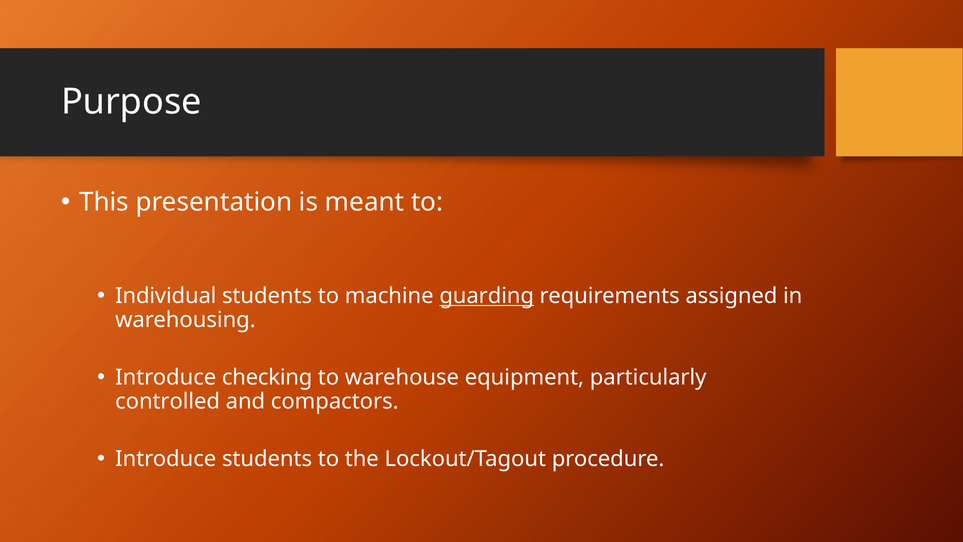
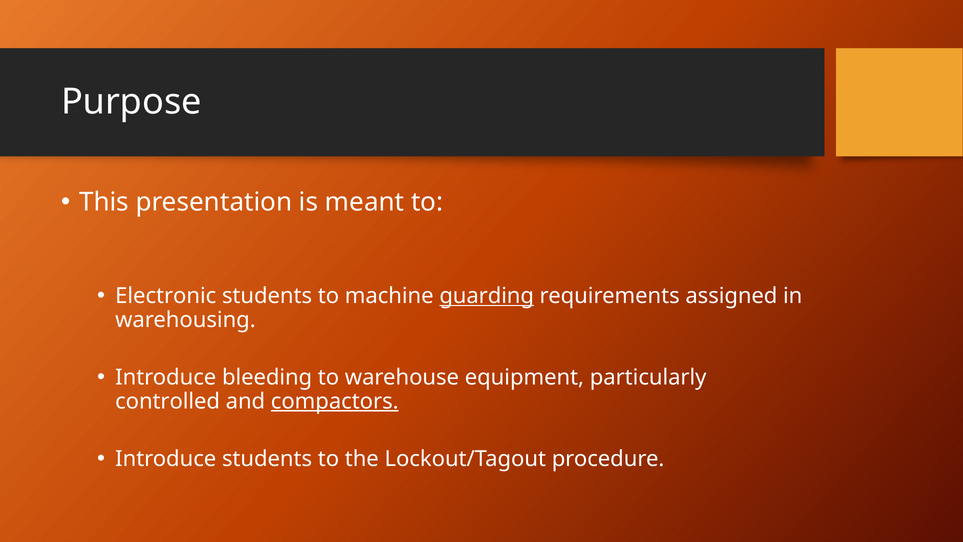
Individual: Individual -> Electronic
checking: checking -> bleeding
compactors underline: none -> present
